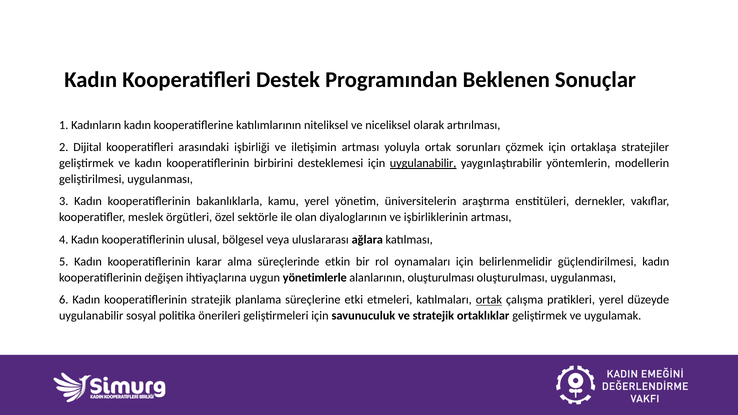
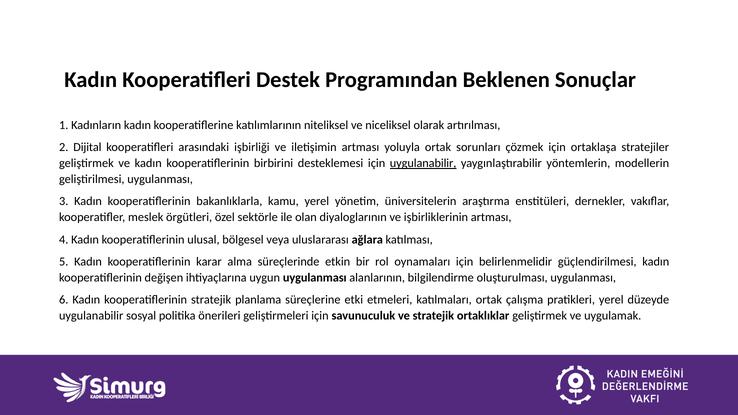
uygun yönetimlerle: yönetimlerle -> uygulanması
alanlarının oluşturulması: oluşturulması -> bilgilendirme
ortak at (489, 300) underline: present -> none
